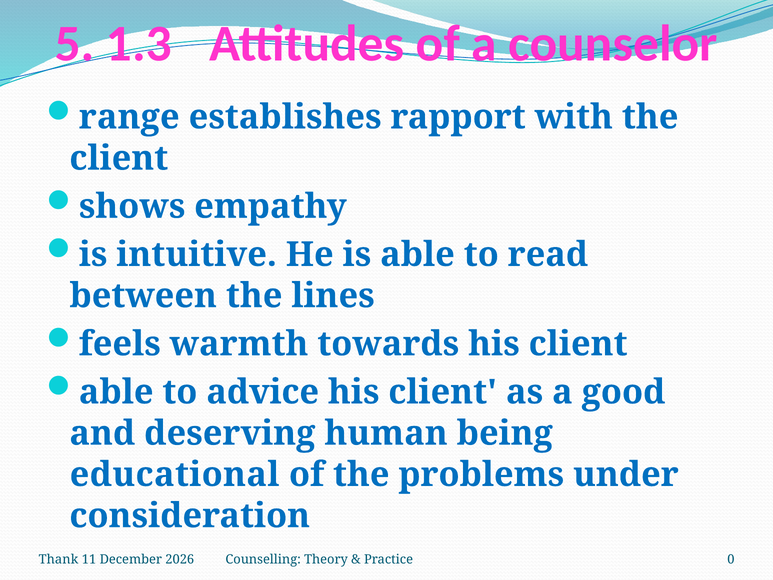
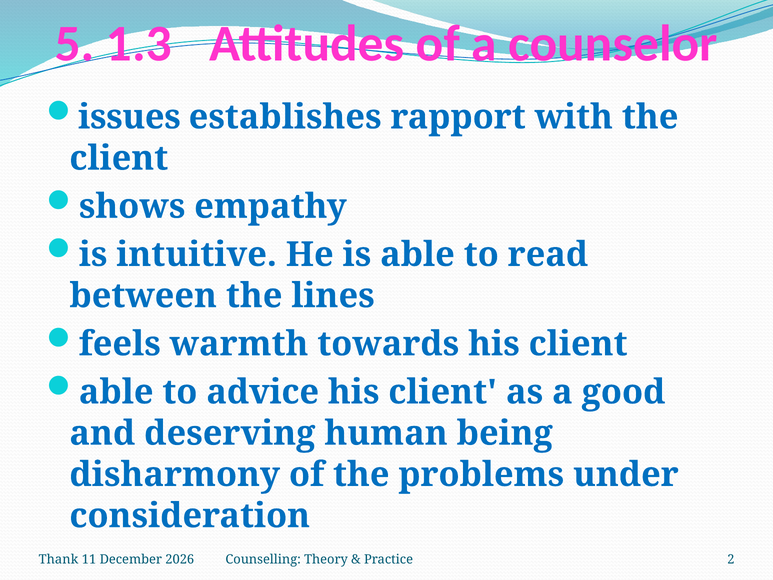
range: range -> issues
educational: educational -> disharmony
0: 0 -> 2
